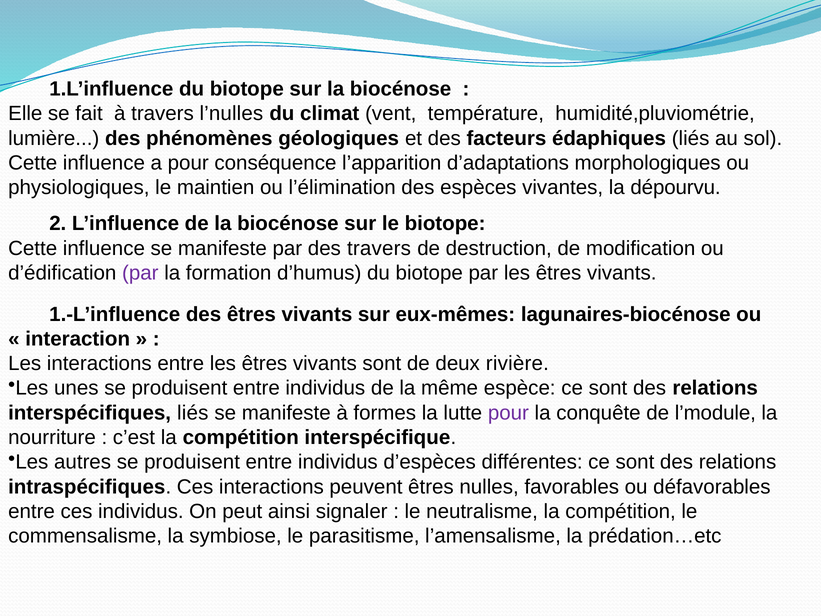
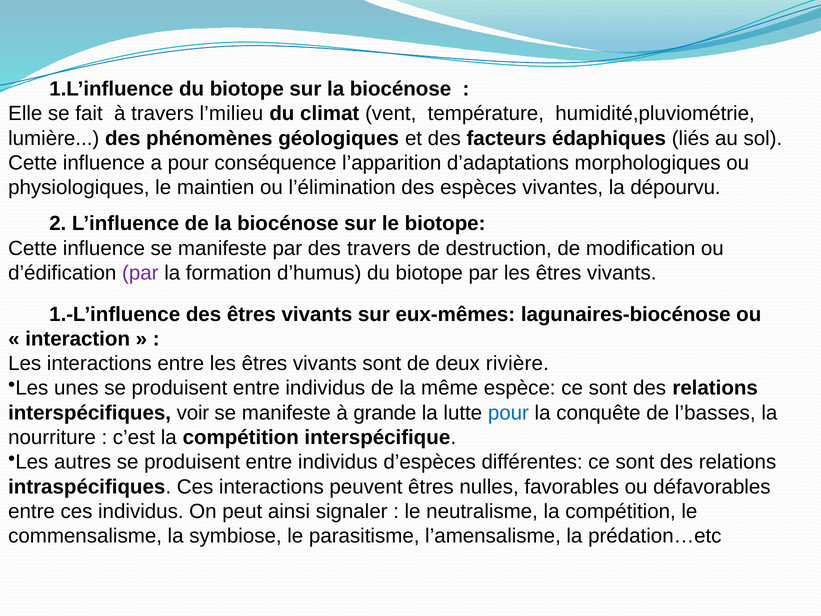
l’nulles: l’nulles -> l’milieu
interspécifiques liés: liés -> voir
formes: formes -> grande
pour at (508, 413) colour: purple -> blue
l’module: l’module -> l’basses
